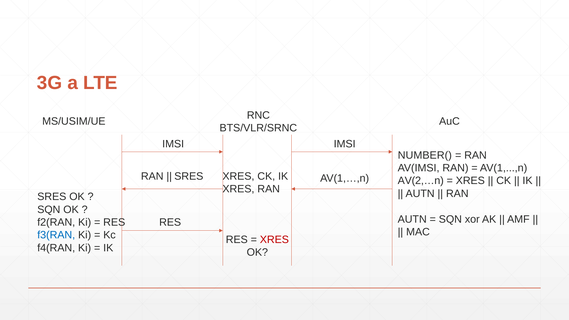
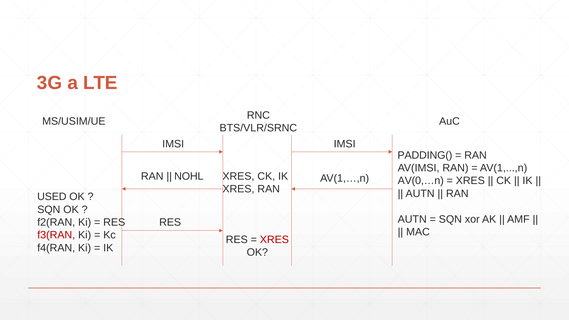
NUMBER(: NUMBER( -> PADDING(
SRES at (189, 176): SRES -> NOHL
AV(2,…n: AV(2,…n -> AV(0,…n
SRES at (52, 197): SRES -> USED
f3(RAN colour: blue -> red
